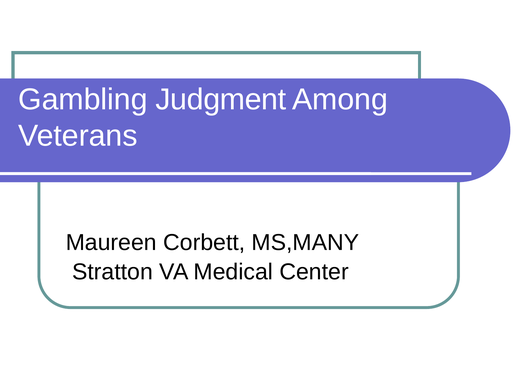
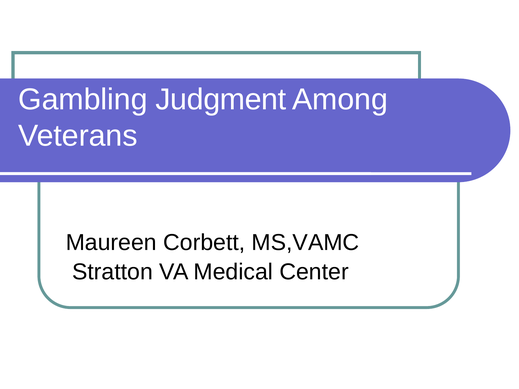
MS,MANY: MS,MANY -> MS,VAMC
